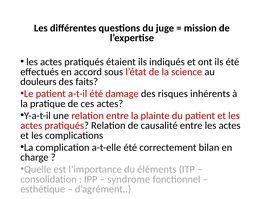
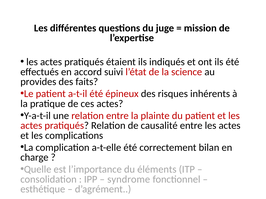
sous: sous -> suivi
douleurs: douleurs -> provides
damage: damage -> épineux
